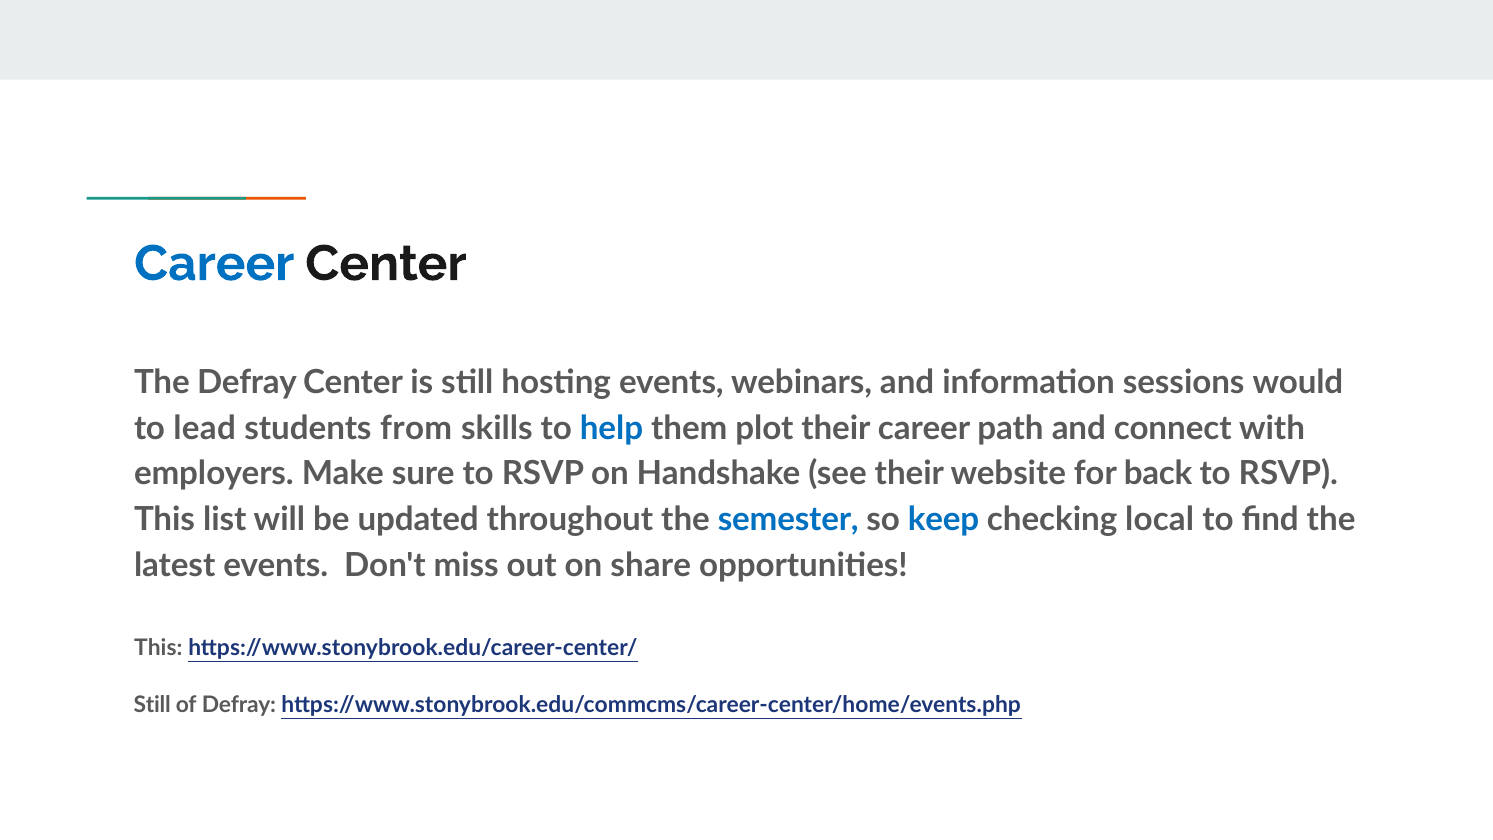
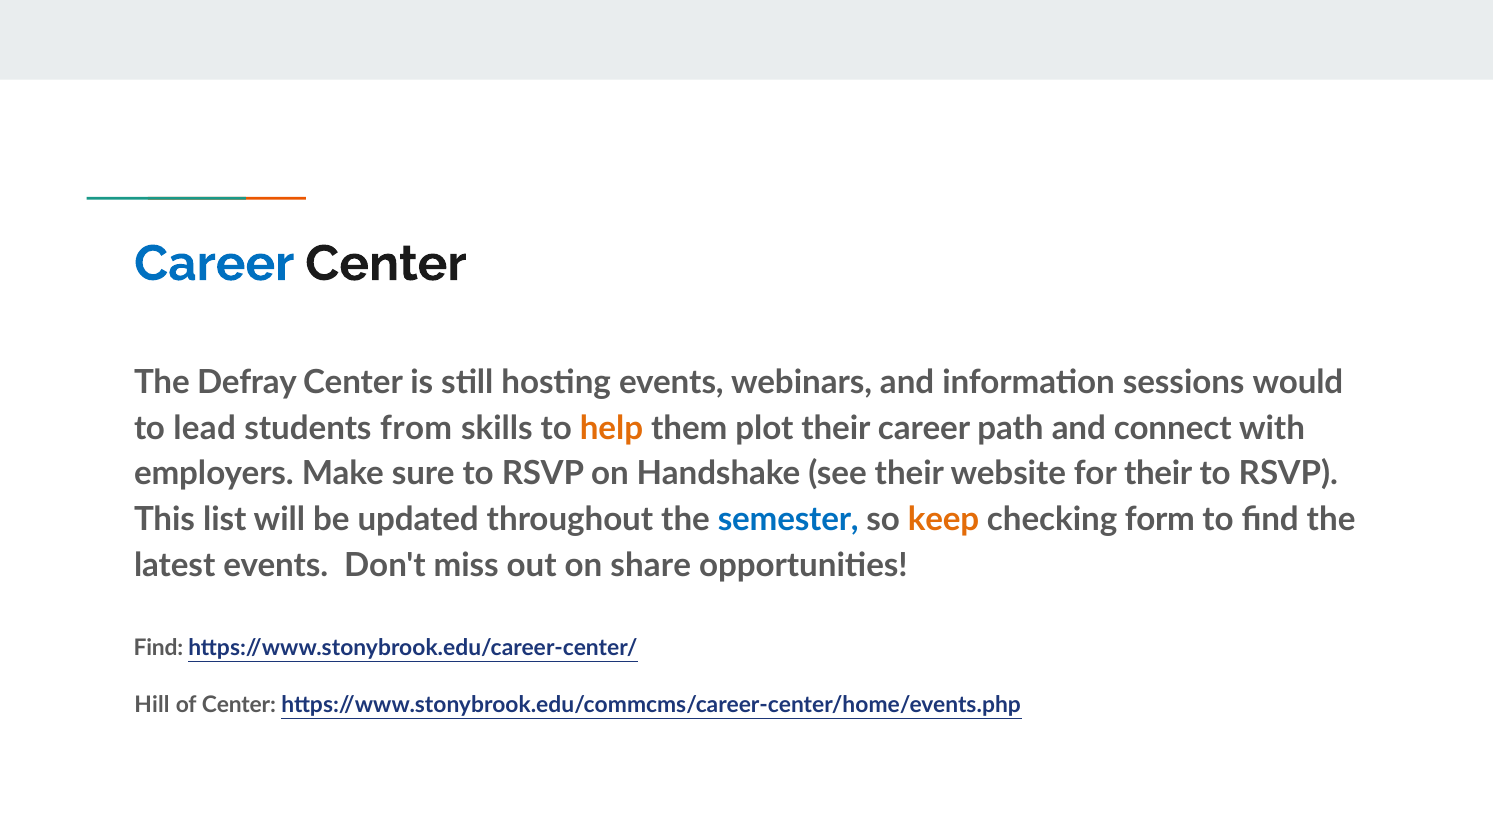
help colour: blue -> orange
for back: back -> their
keep colour: blue -> orange
local: local -> form
This at (158, 648): This -> Find
Still at (152, 704): Still -> Hill
of Defray: Defray -> Center
